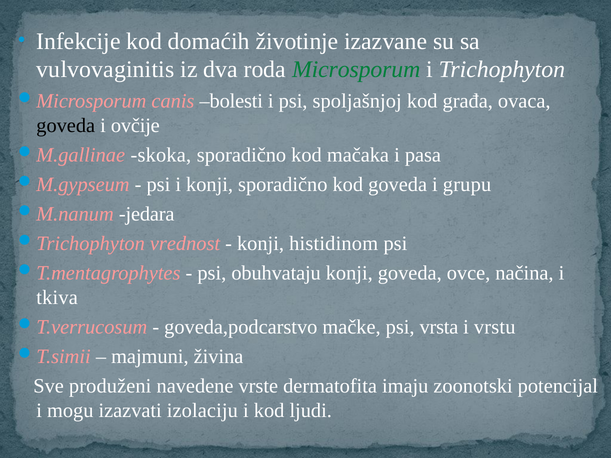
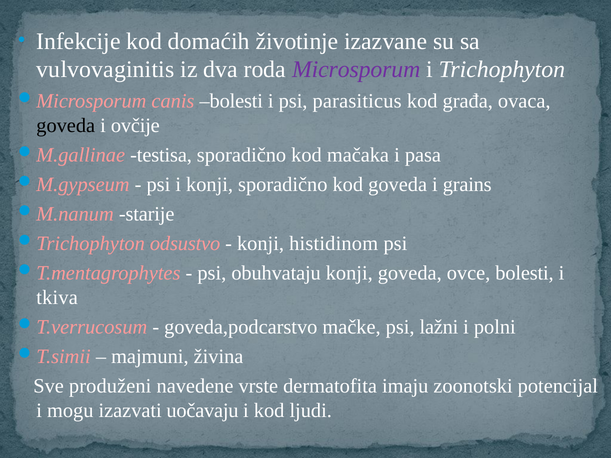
Microsporum colour: green -> purple
spoljašnjoj: spoljašnjoj -> parasiticus
skoka: skoka -> testisa
grupu: grupu -> grains
jedara: jedara -> starije
vrednost: vrednost -> odsustvo
ovce načina: načina -> bolesti
vrsta: vrsta -> lažni
vrstu: vrstu -> polni
izolaciju: izolaciju -> uočavaju
